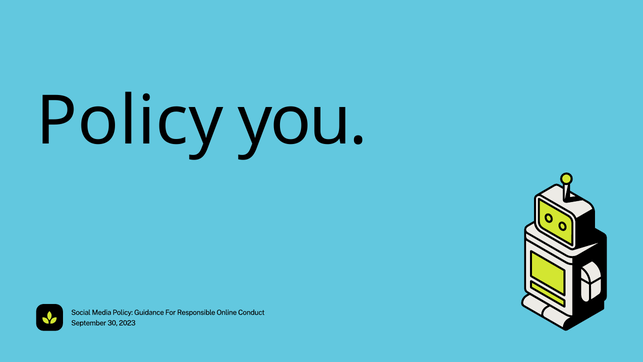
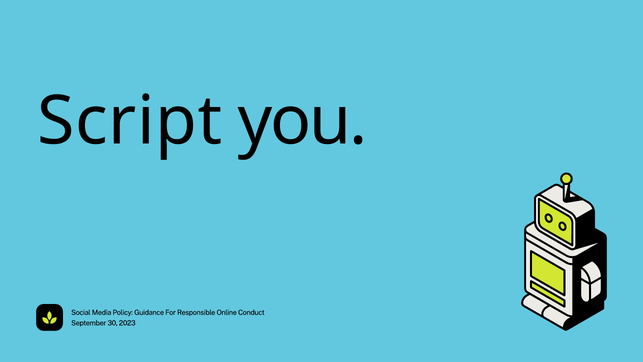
Policy at (130, 121): Policy -> Script
